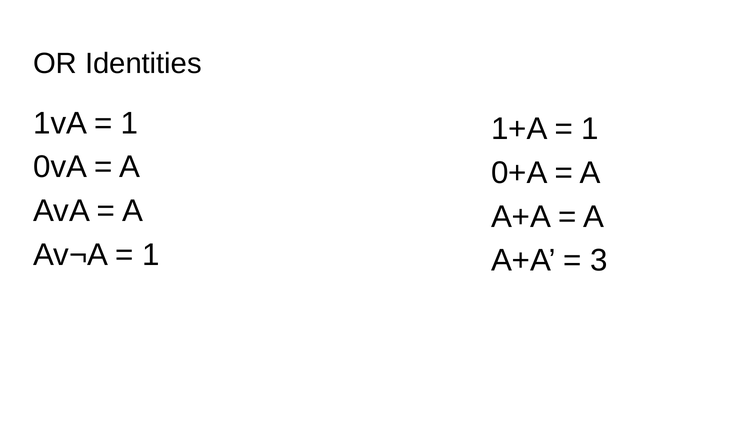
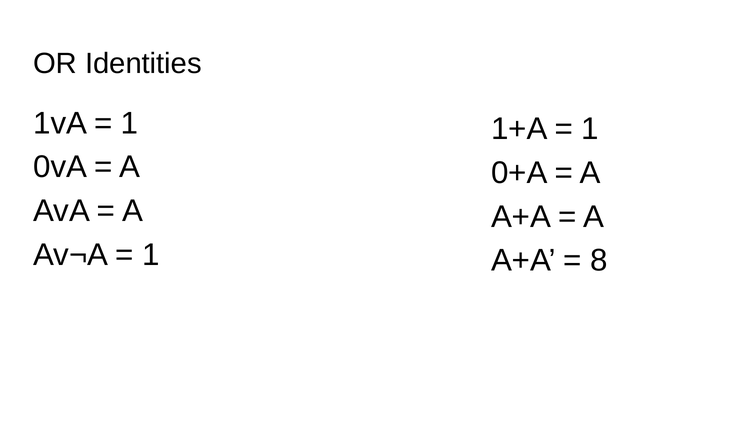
3: 3 -> 8
